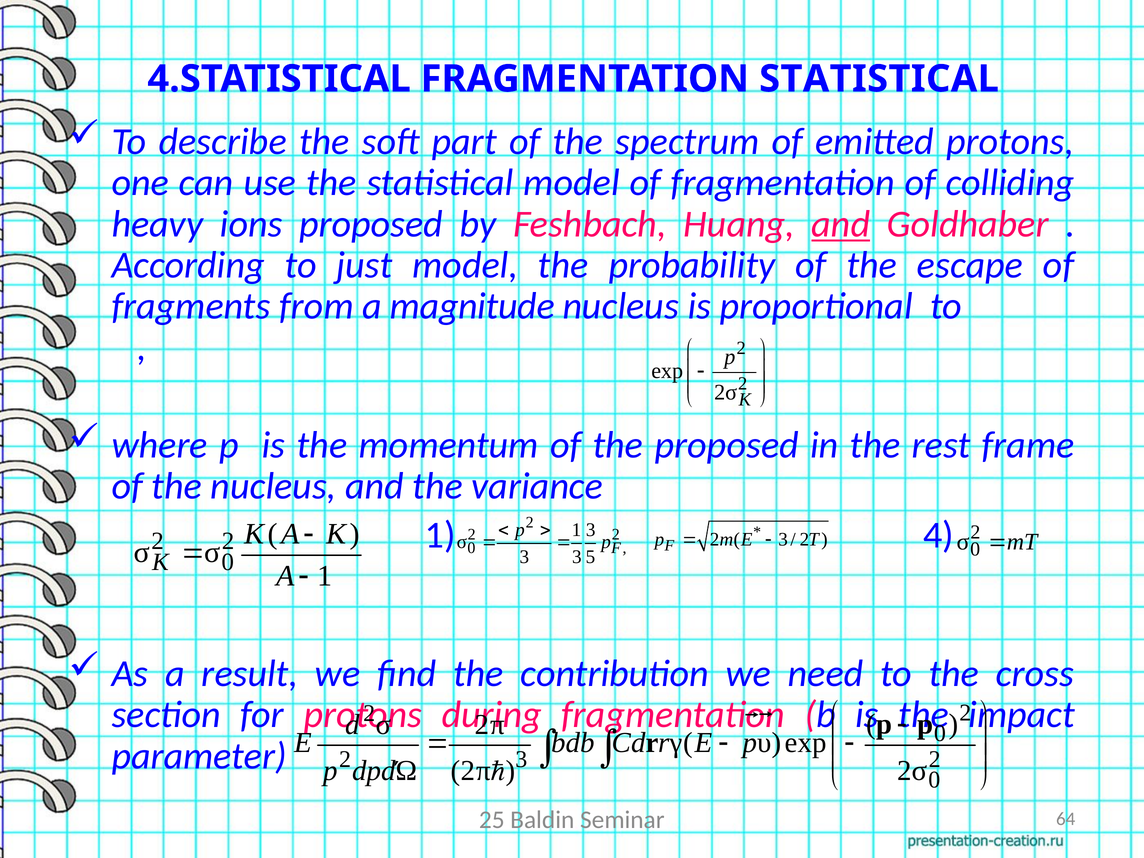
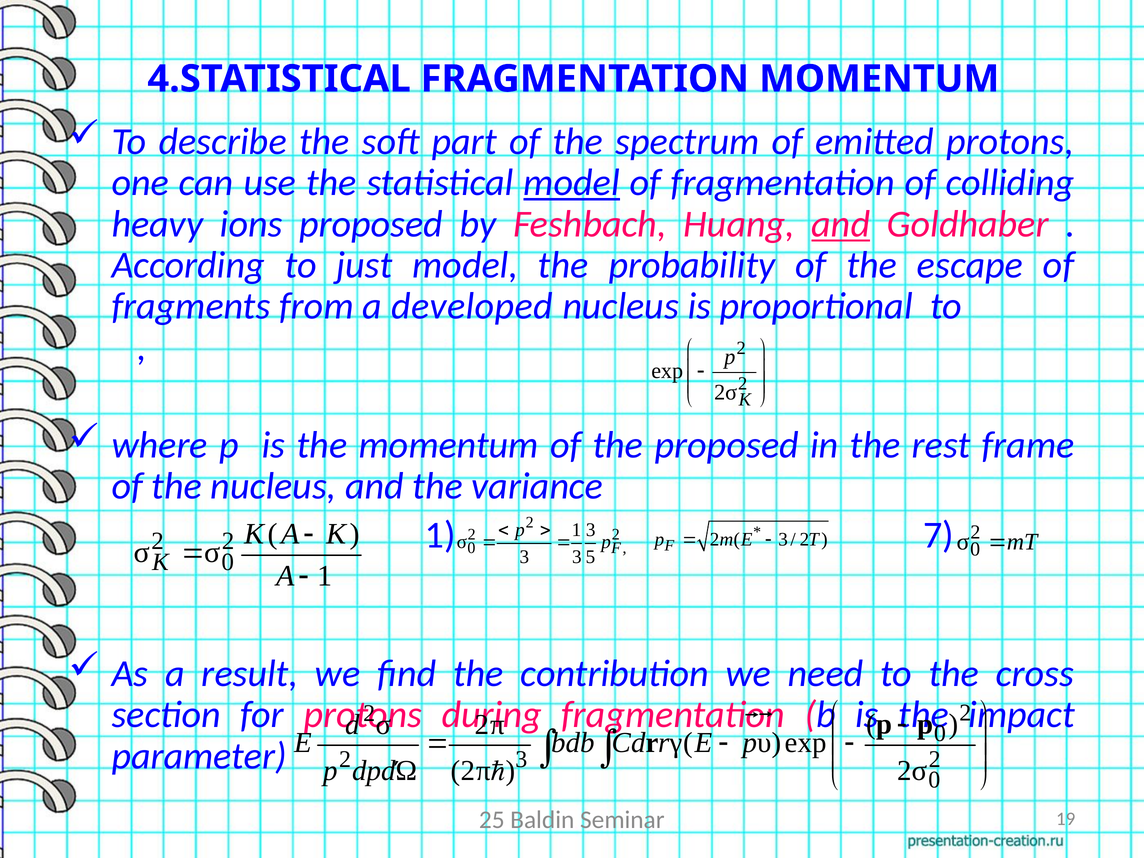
FRAGMENTATION STATISTICAL: STATISTICAL -> MOMENTUM
model at (572, 183) underline: none -> present
magnitude: magnitude -> developed
4: 4 -> 7
64: 64 -> 19
